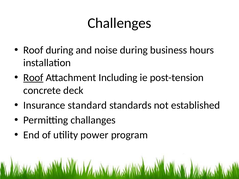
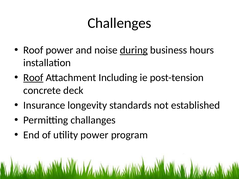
Roof during: during -> power
during at (134, 50) underline: none -> present
standard: standard -> longevity
